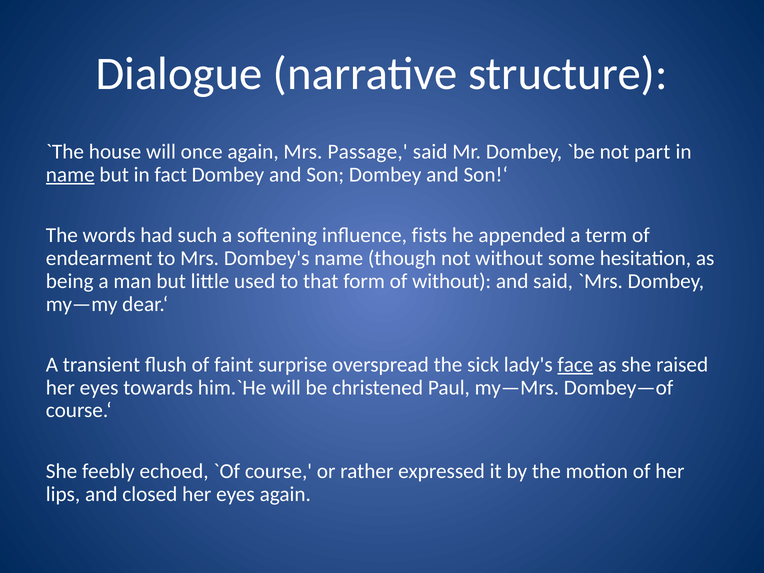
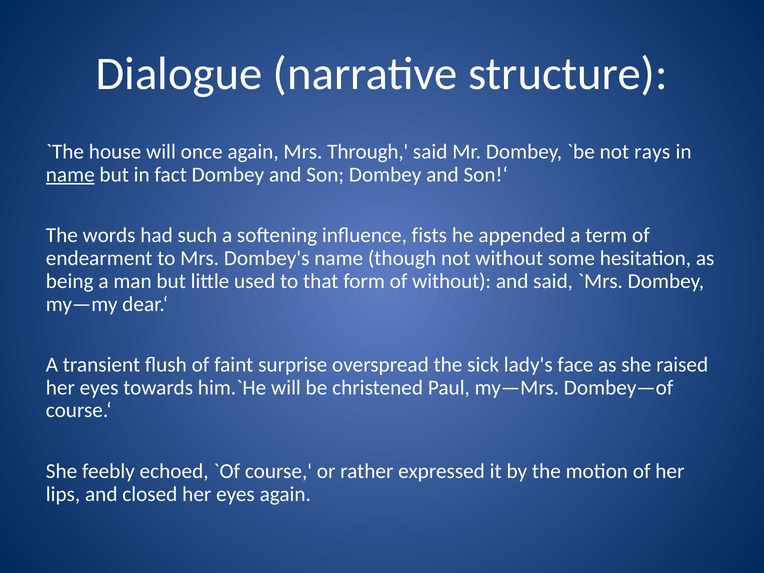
Passage: Passage -> Through
part: part -> rays
face underline: present -> none
